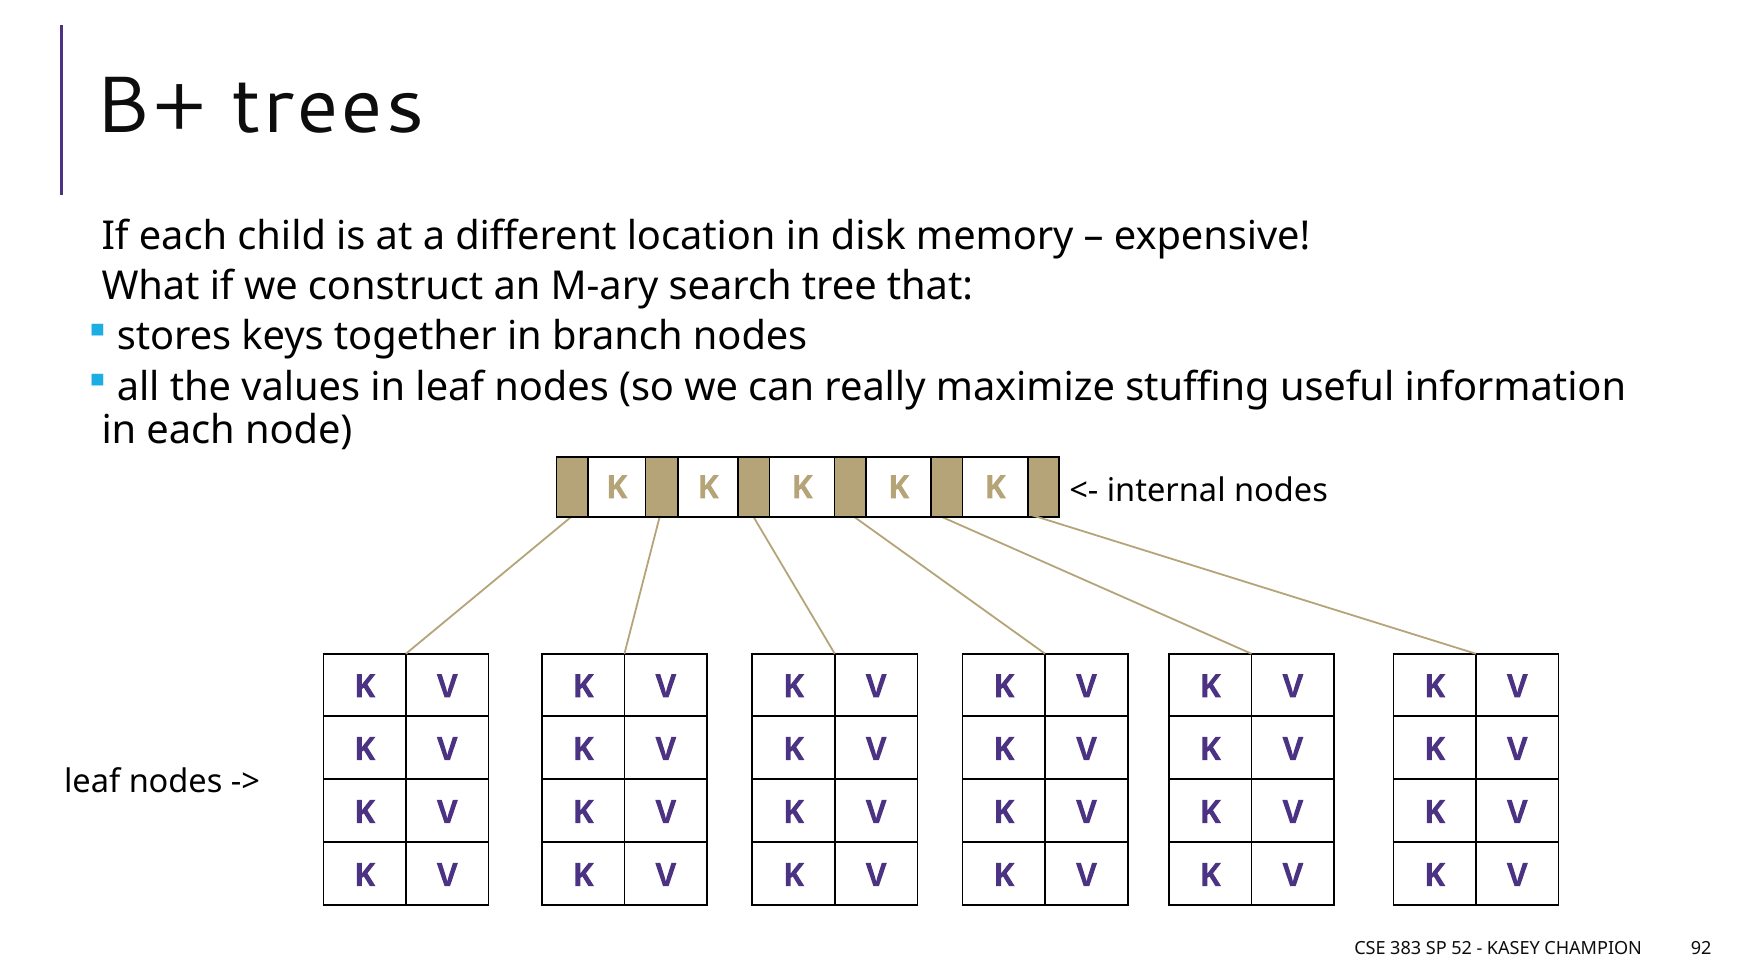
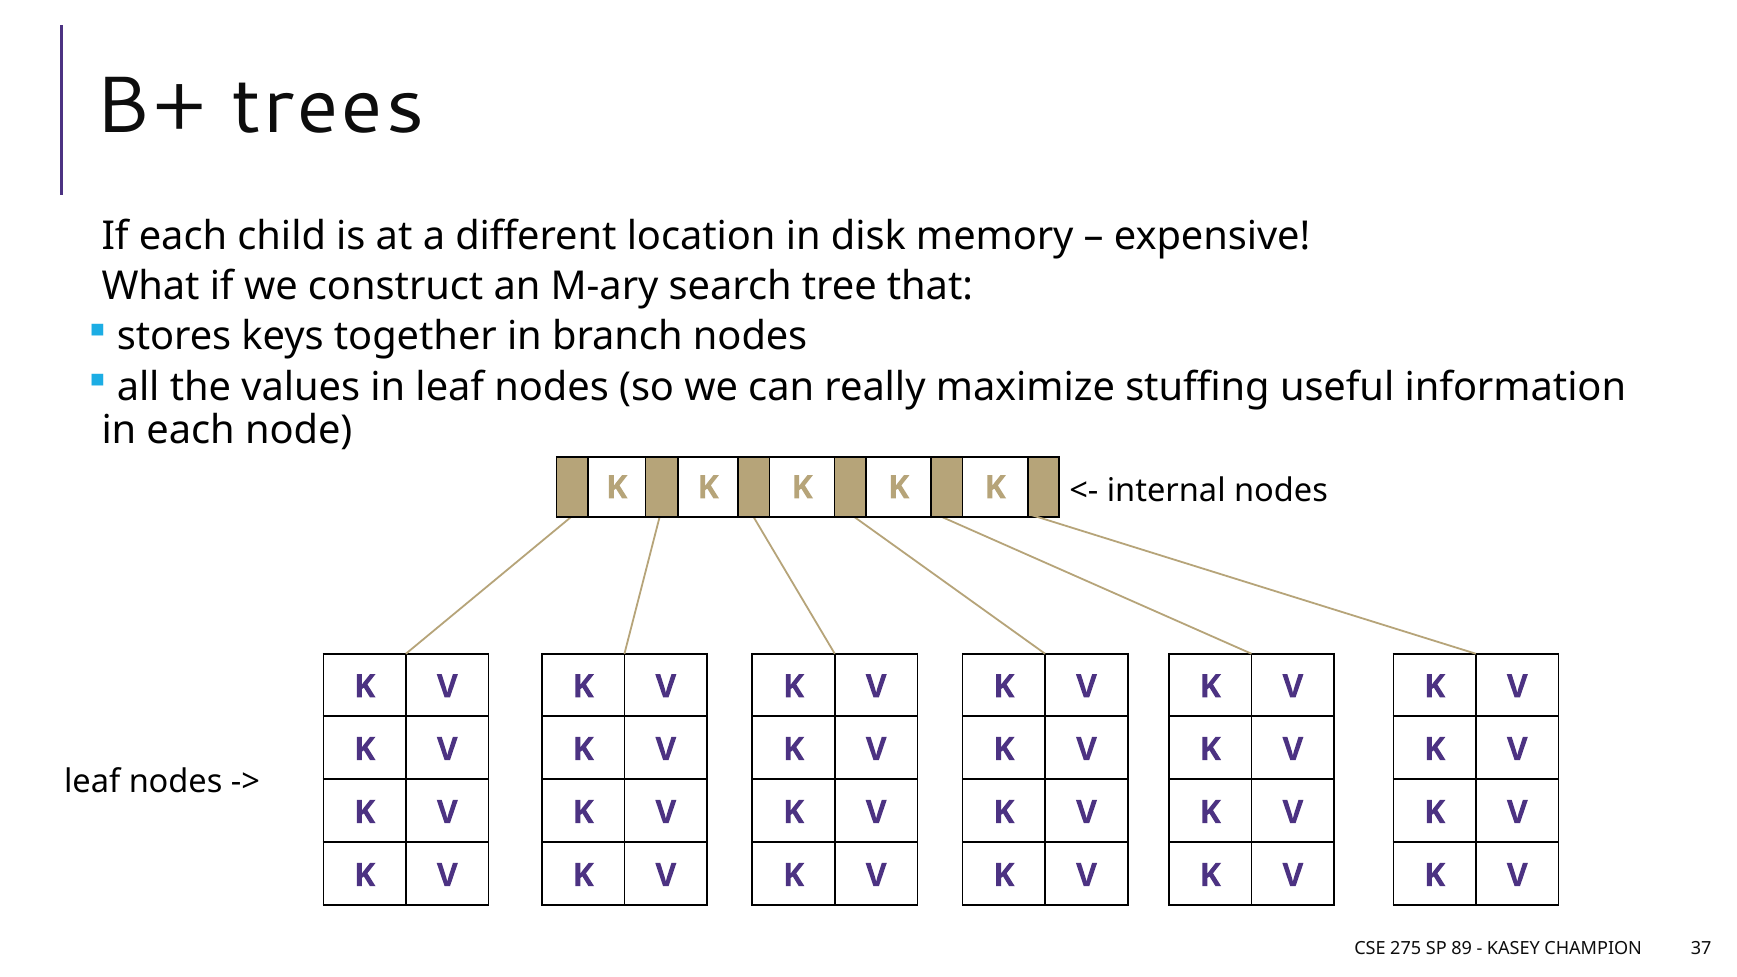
383: 383 -> 275
52: 52 -> 89
92: 92 -> 37
